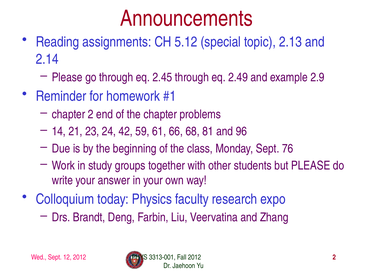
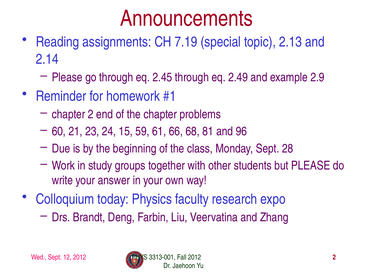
5.12: 5.12 -> 7.19
14: 14 -> 60
42: 42 -> 15
76: 76 -> 28
